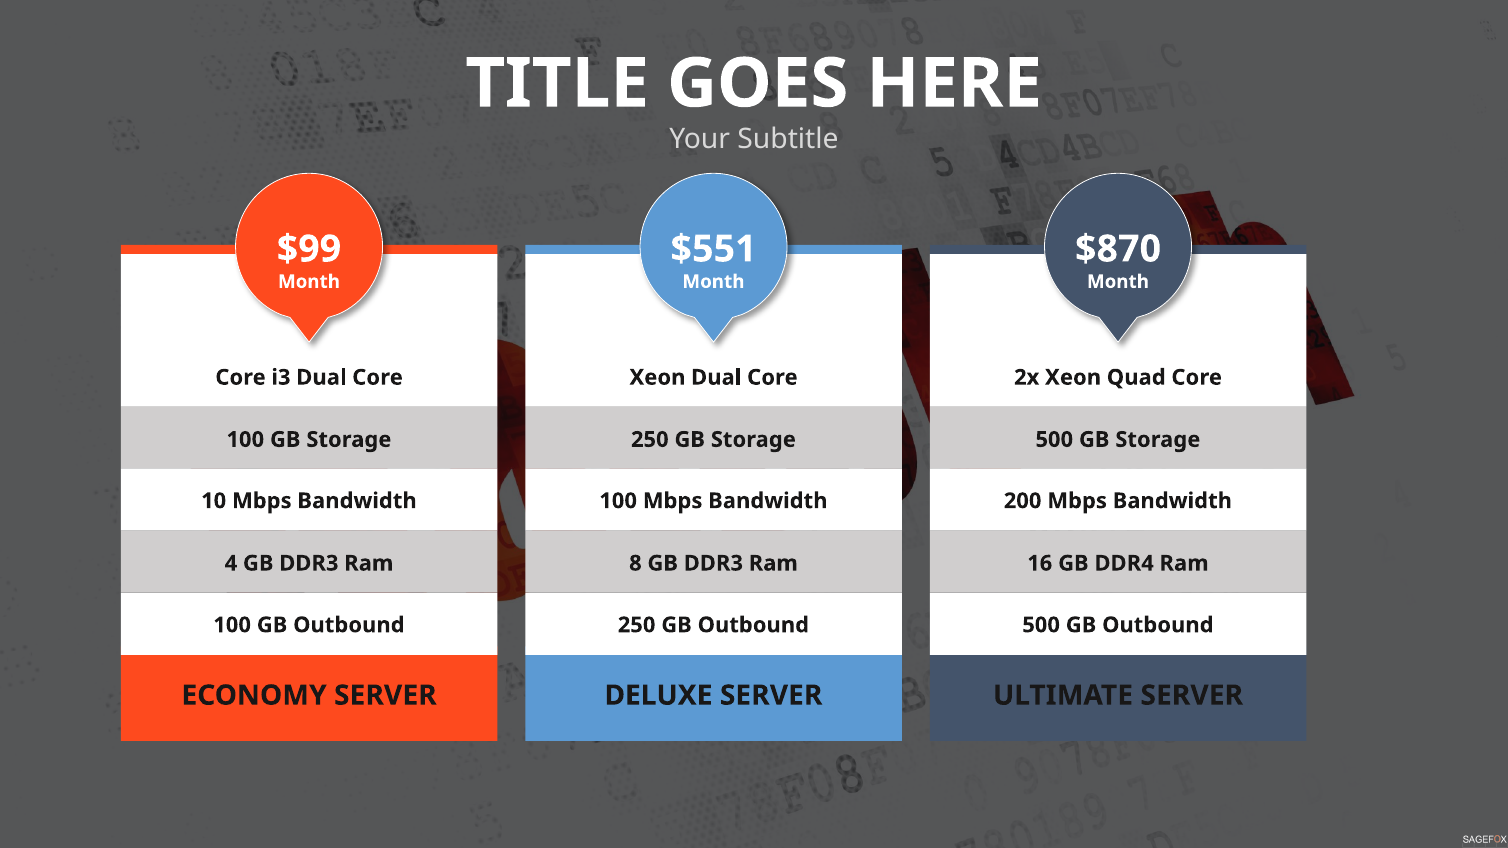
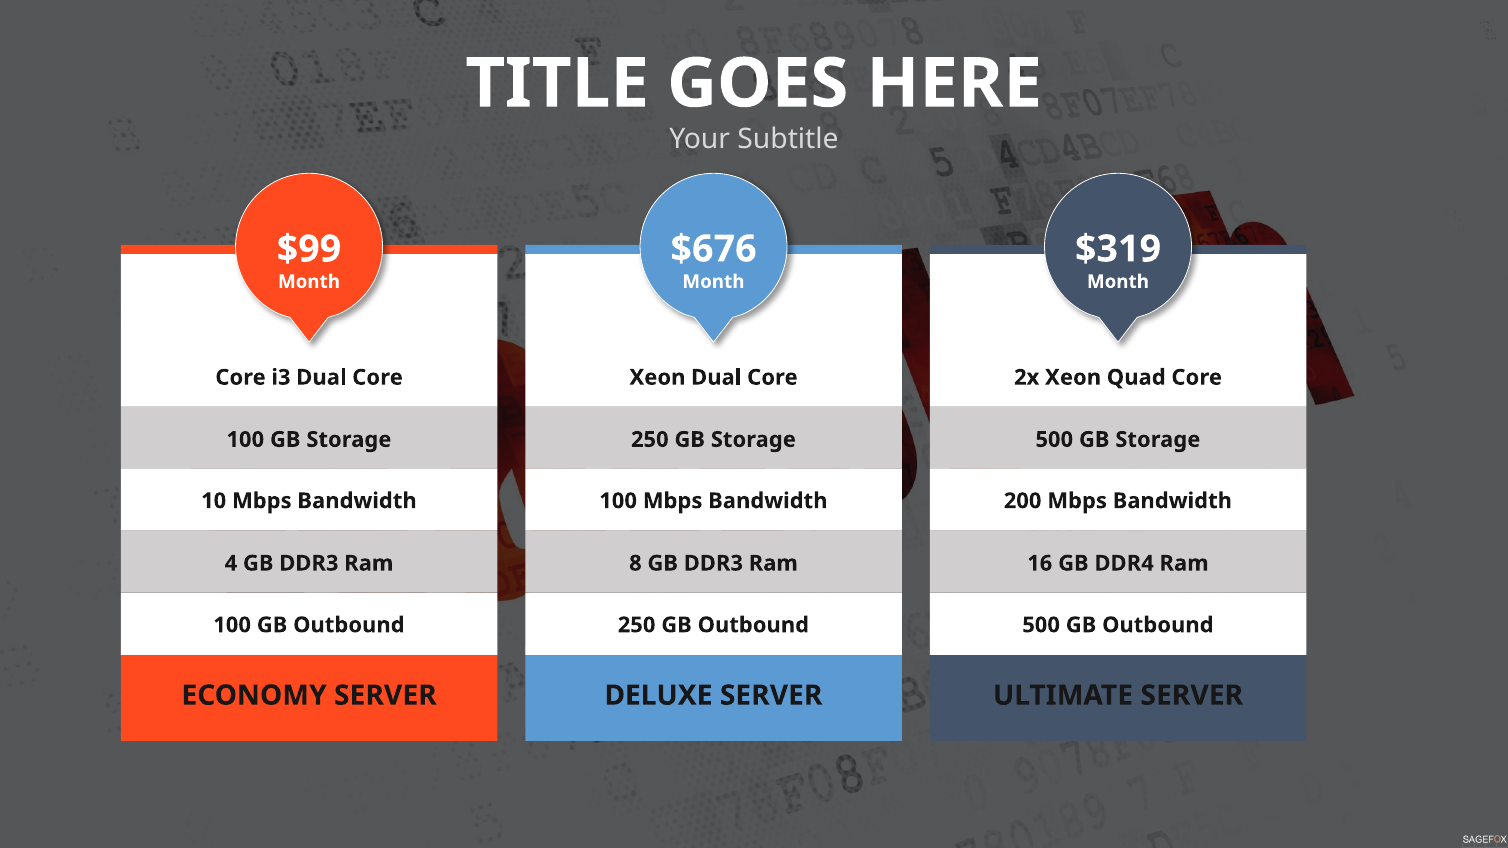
$551: $551 -> $676
$870: $870 -> $319
